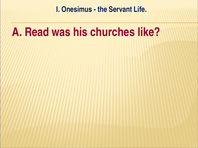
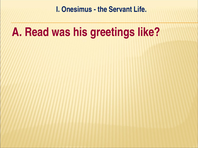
churches: churches -> greetings
